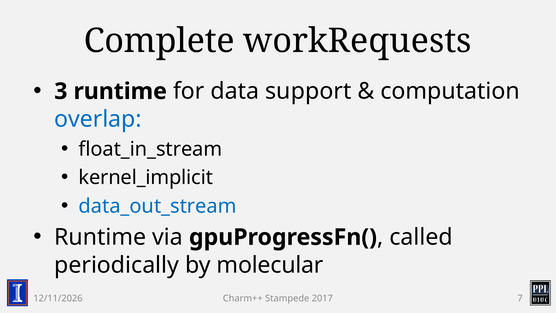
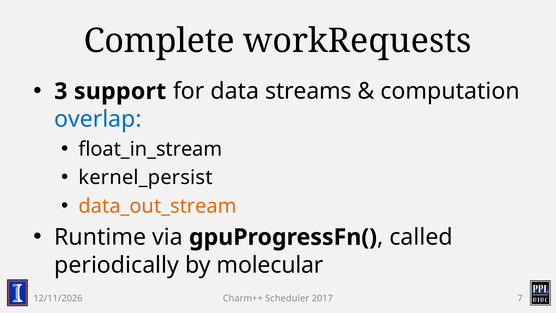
3 runtime: runtime -> support
support: support -> streams
kernel_implicit: kernel_implicit -> kernel_persist
data_out_stream colour: blue -> orange
Stampede: Stampede -> Scheduler
